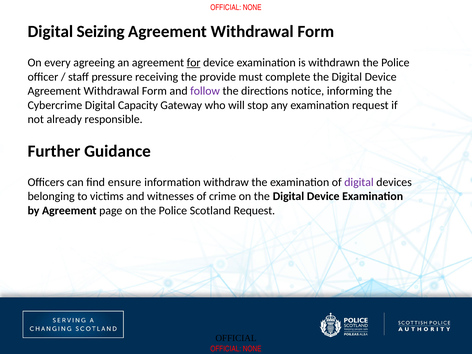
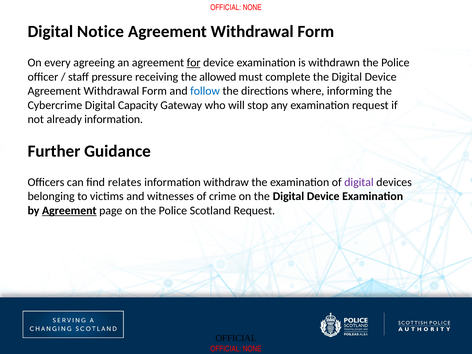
Seizing: Seizing -> Notice
provide: provide -> allowed
follow colour: purple -> blue
notice: notice -> where
already responsible: responsible -> information
ensure: ensure -> relates
Agreement at (69, 211) underline: none -> present
